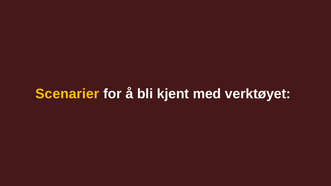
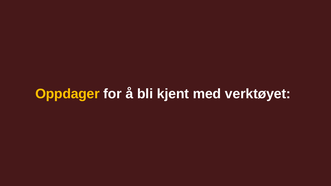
Scenarier: Scenarier -> Oppdager
